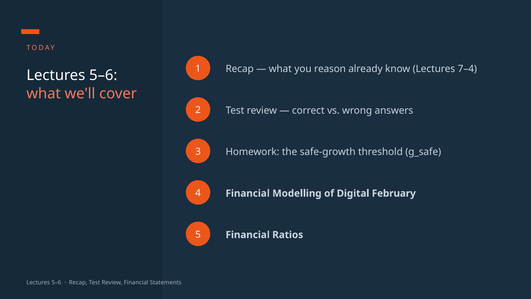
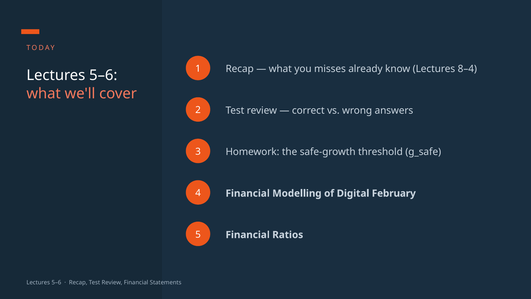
reason: reason -> misses
7–4: 7–4 -> 8–4
